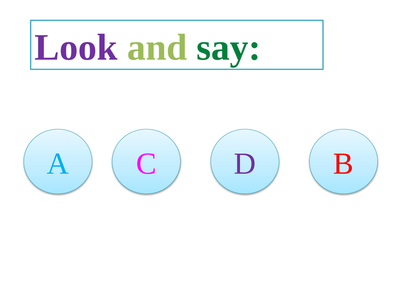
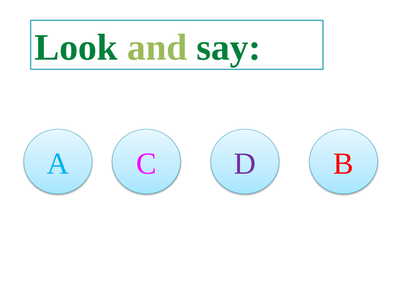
Look colour: purple -> green
